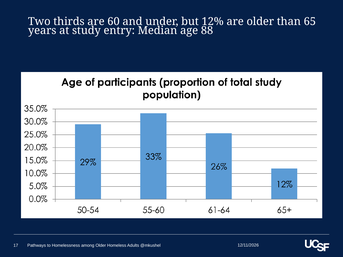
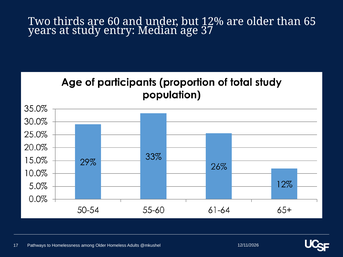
88: 88 -> 37
